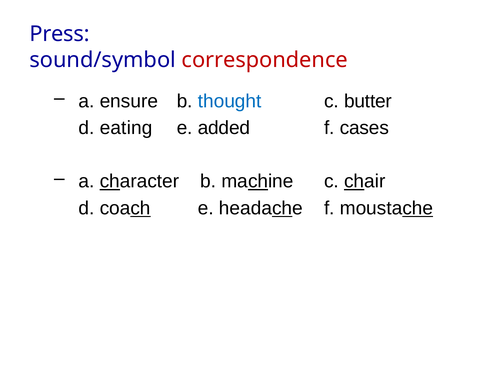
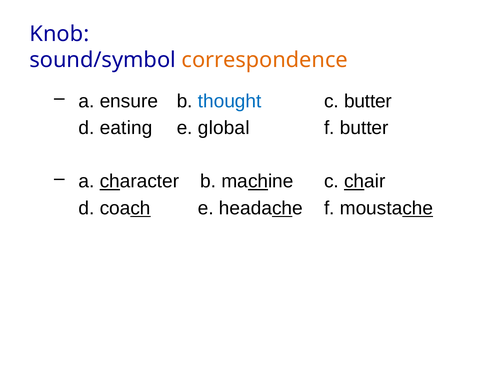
Press: Press -> Knob
correspondence colour: red -> orange
added: added -> global
f cases: cases -> butter
